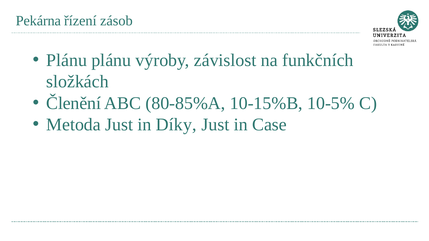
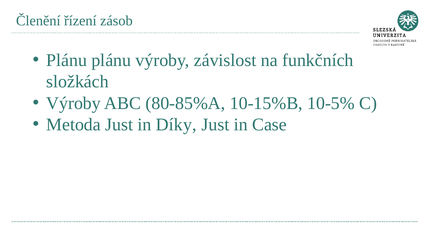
Pekárna: Pekárna -> Členění
Členění at (74, 103): Členění -> Výroby
